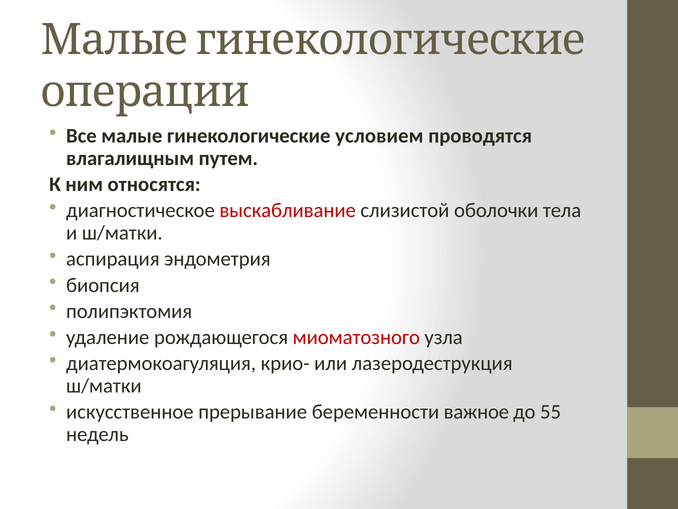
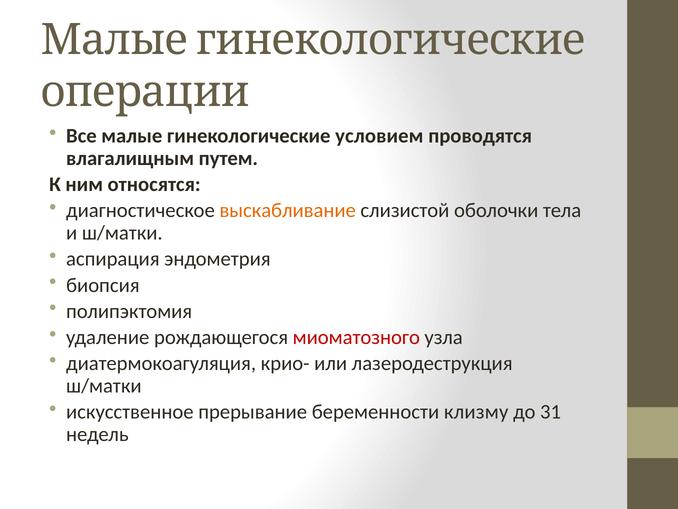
выскабливание colour: red -> orange
важное: важное -> клизму
55: 55 -> 31
